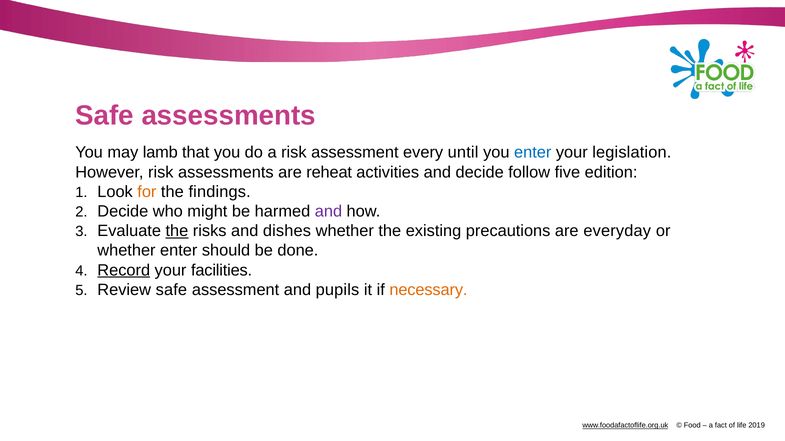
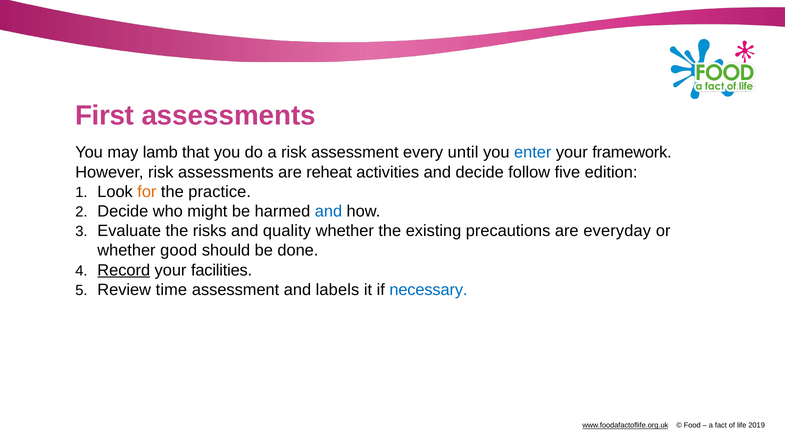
Safe at (105, 116): Safe -> First
legislation: legislation -> framework
findings: findings -> practice
and at (328, 212) colour: purple -> blue
the at (177, 231) underline: present -> none
dishes: dishes -> quality
whether enter: enter -> good
Review safe: safe -> time
pupils: pupils -> labels
necessary colour: orange -> blue
